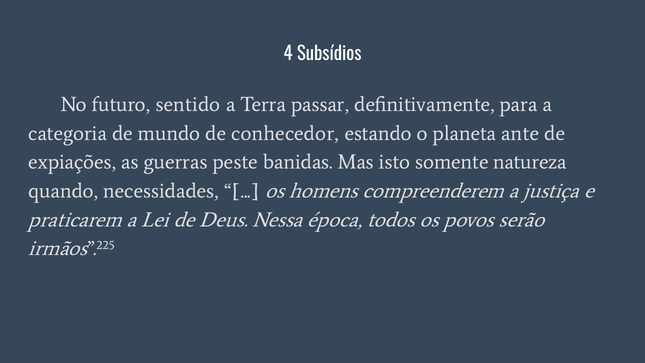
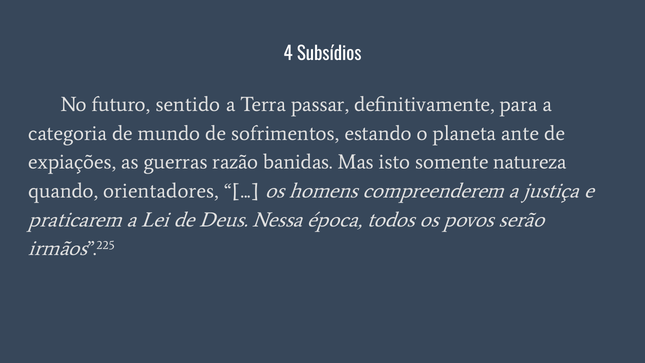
conhecedor: conhecedor -> sofrimentos
peste: peste -> razão
necessidades: necessidades -> orientadores
